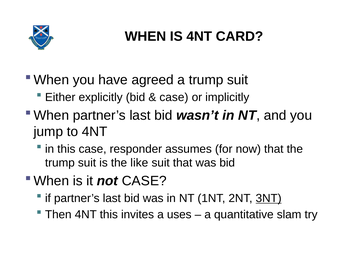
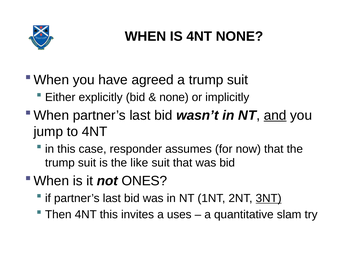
4NT CARD: CARD -> NONE
case at (174, 97): case -> none
and underline: none -> present
not CASE: CASE -> ONES
